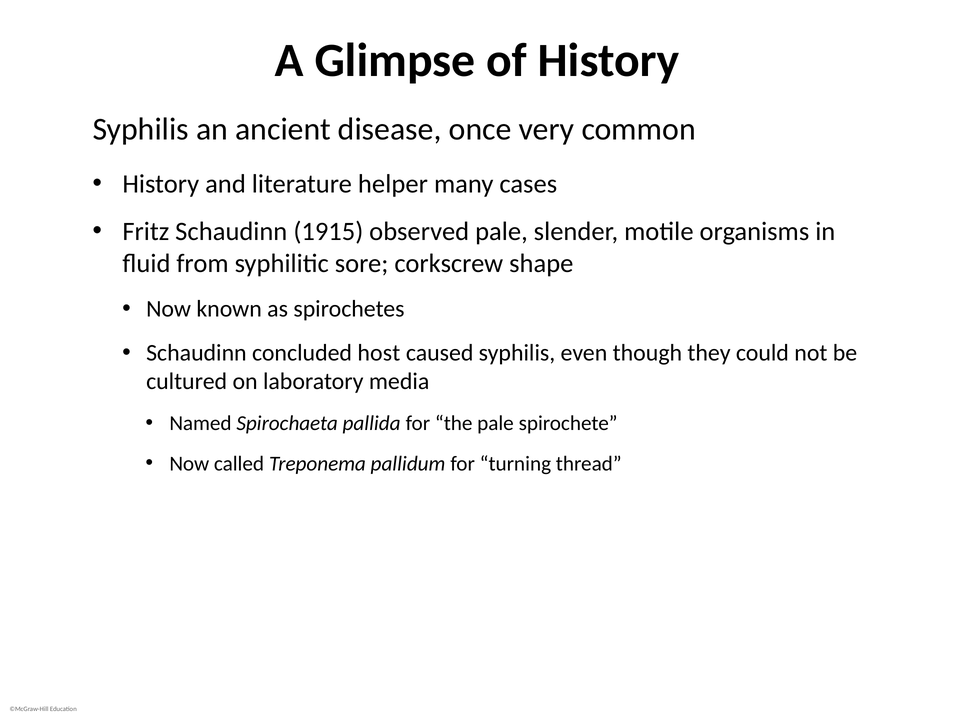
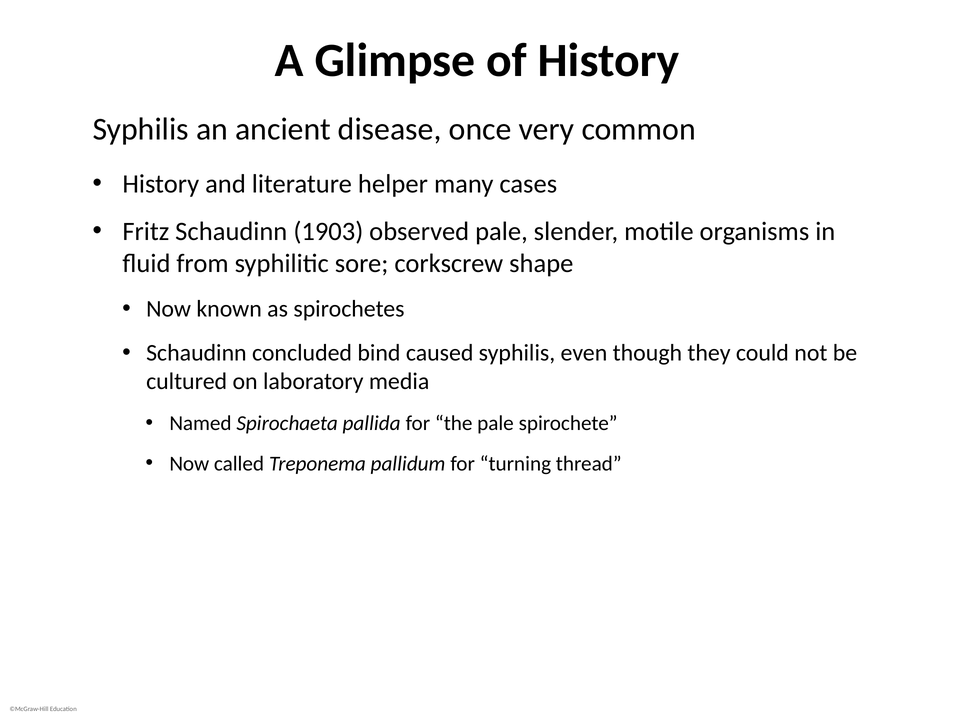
1915: 1915 -> 1903
host: host -> bind
